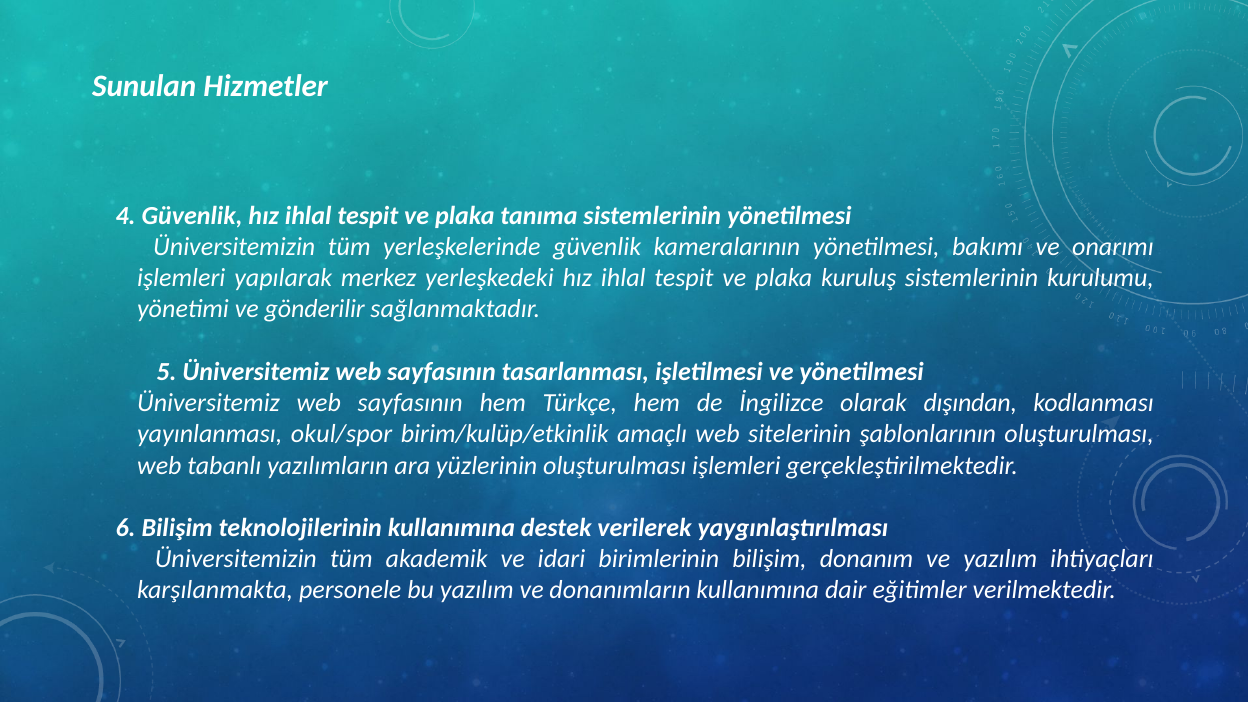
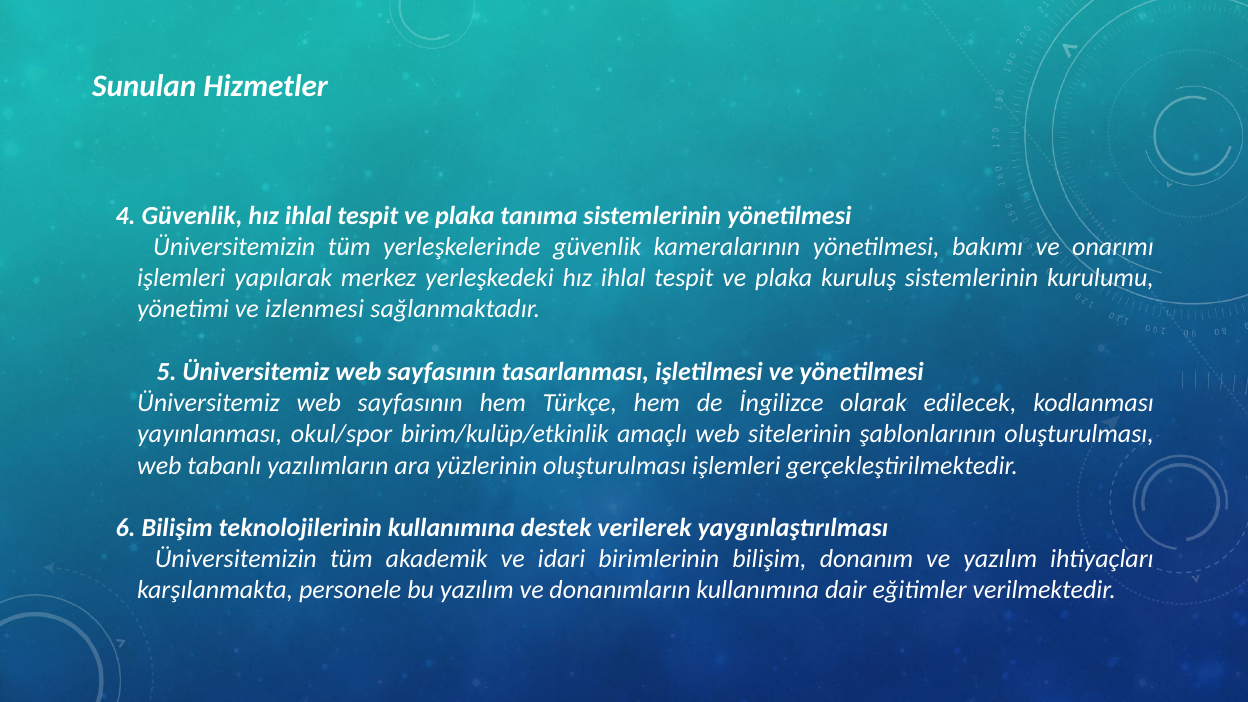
gönderilir: gönderilir -> izlenmesi
dışından: dışından -> edilecek
